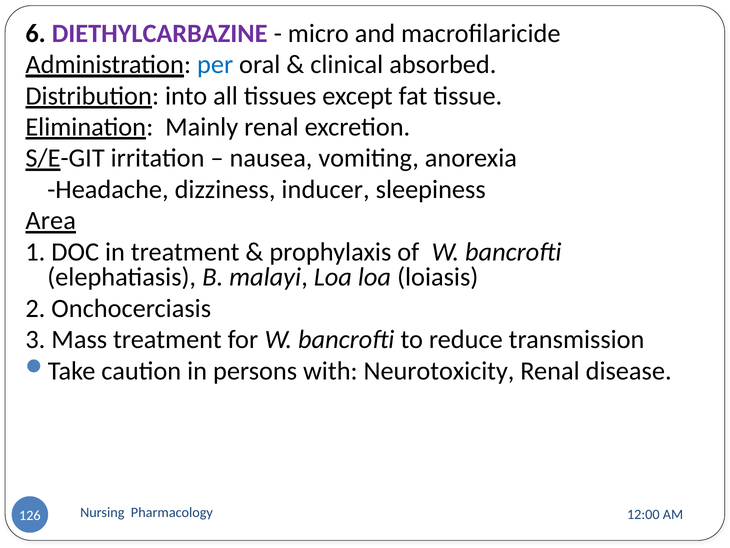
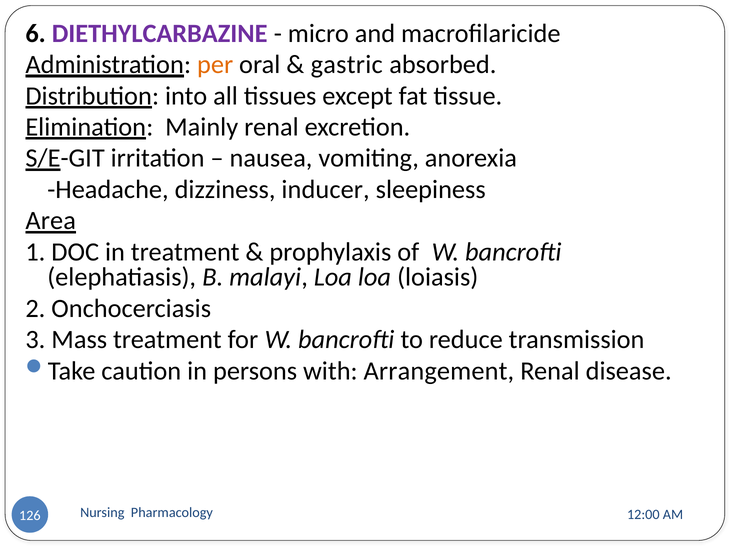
per colour: blue -> orange
clinical: clinical -> gastric
Neurotoxicity: Neurotoxicity -> Arrangement
